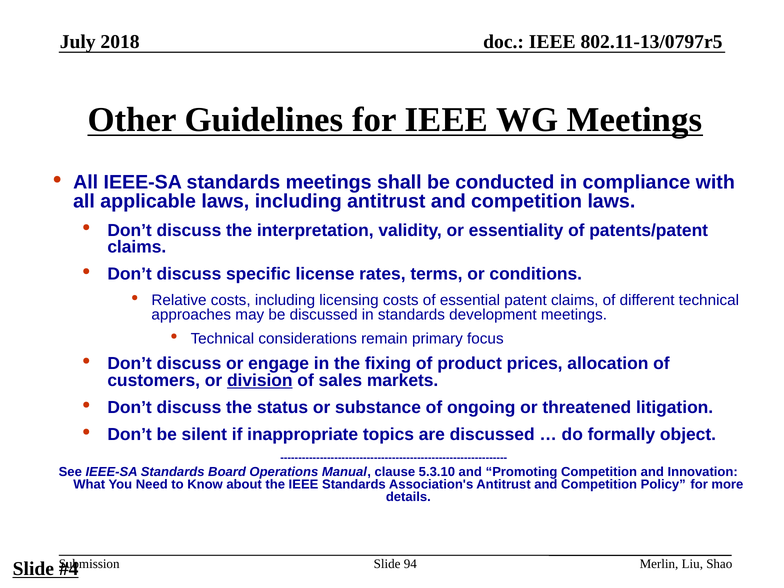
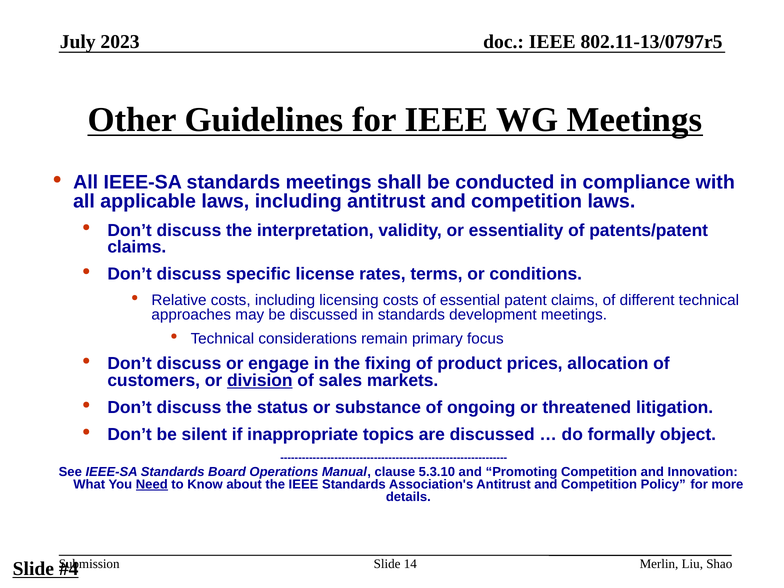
2018: 2018 -> 2023
Need underline: none -> present
94: 94 -> 14
